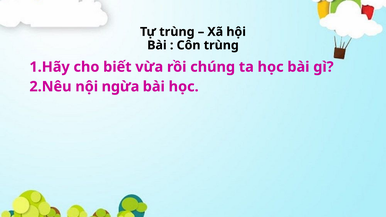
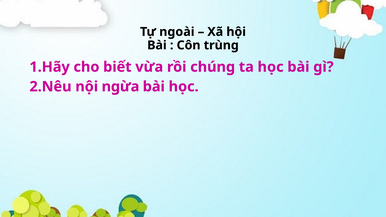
Tự trùng: trùng -> ngoài
